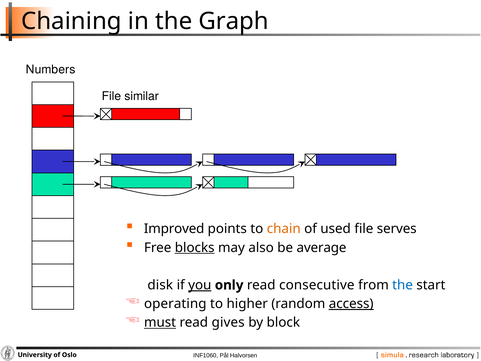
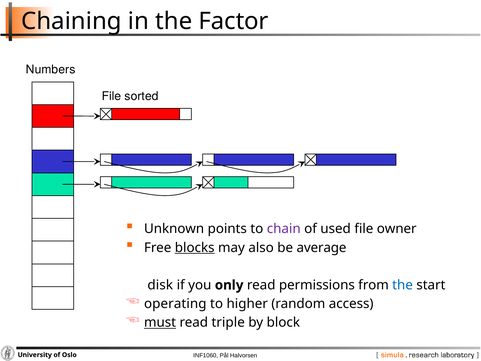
Graph: Graph -> Factor
similar: similar -> sorted
Improved: Improved -> Unknown
chain colour: orange -> purple
serves: serves -> owner
you underline: present -> none
consecutive: consecutive -> permissions
access underline: present -> none
gives: gives -> triple
